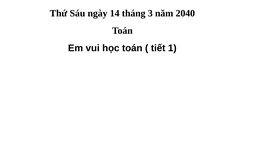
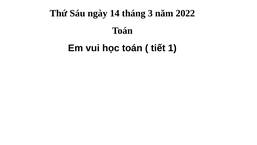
2040: 2040 -> 2022
